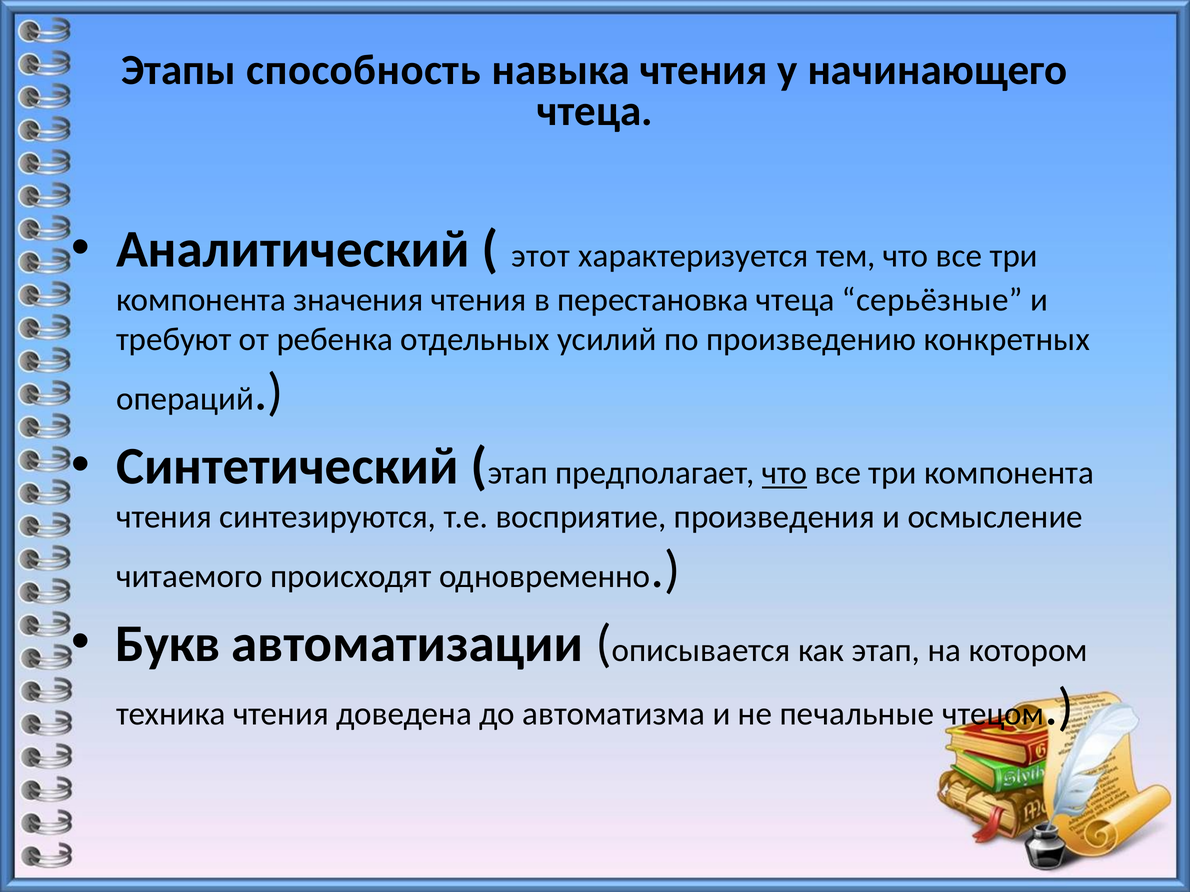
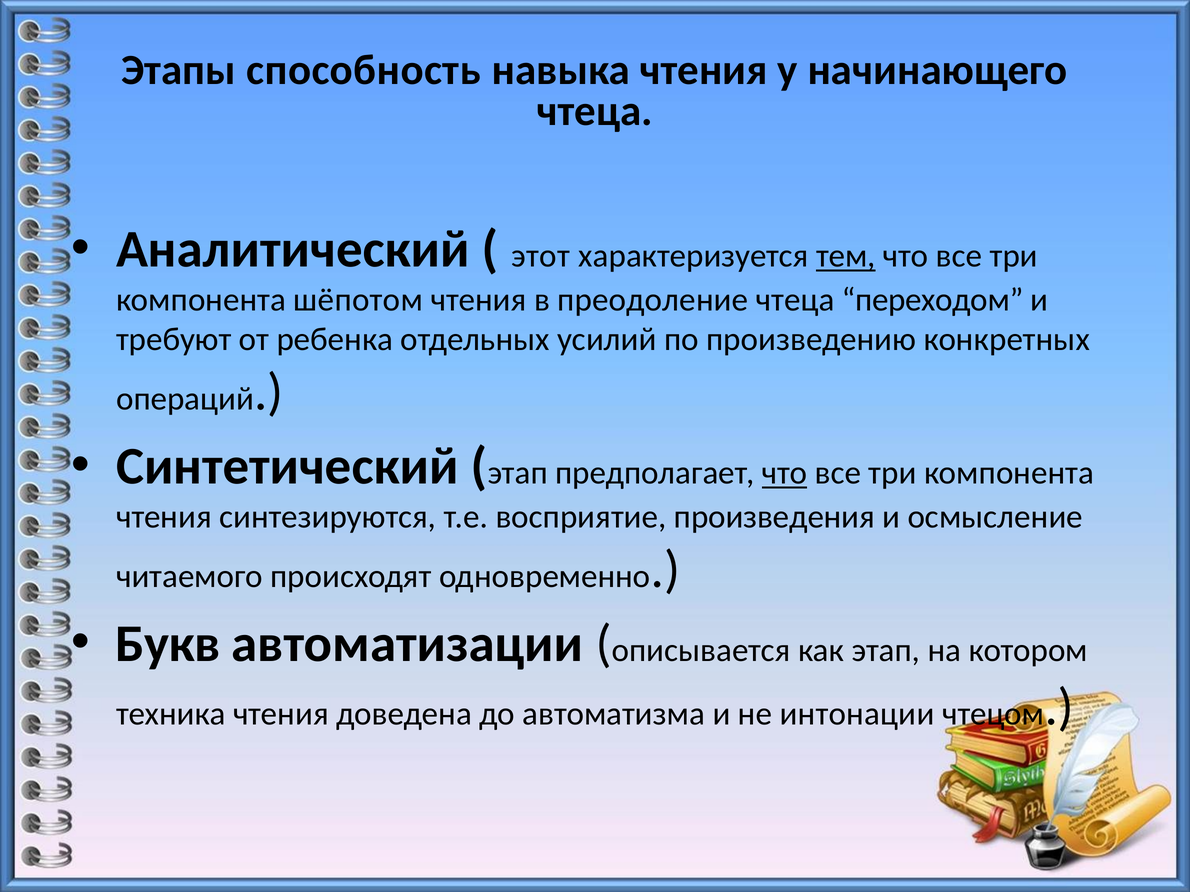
тем underline: none -> present
значения: значения -> шёпотом
перестановка: перестановка -> преодоление
серьёзные: серьёзные -> переходом
печальные: печальные -> интонации
